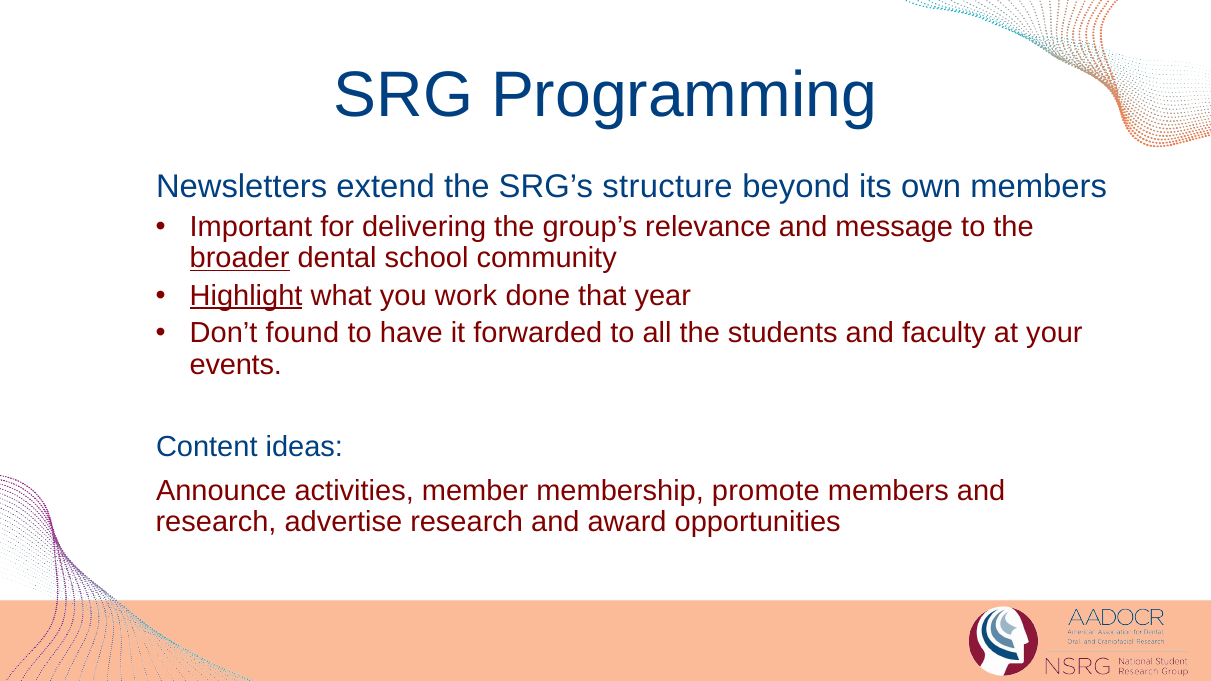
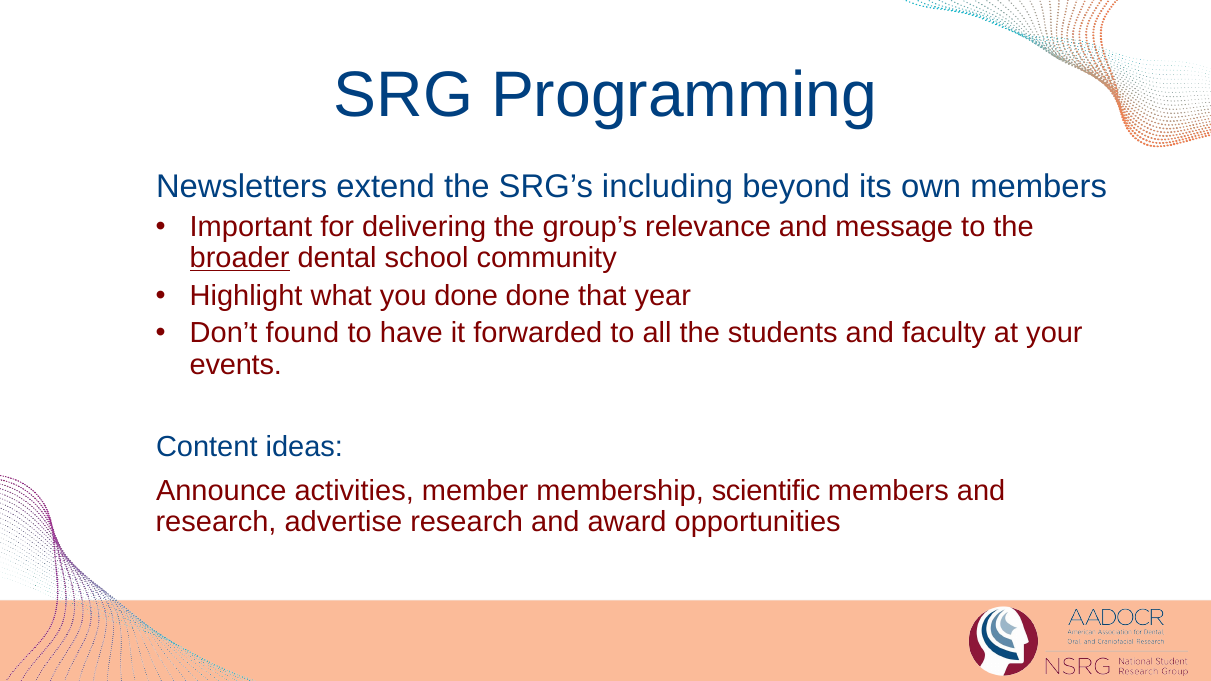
structure: structure -> including
Highlight underline: present -> none
you work: work -> done
promote: promote -> scientific
